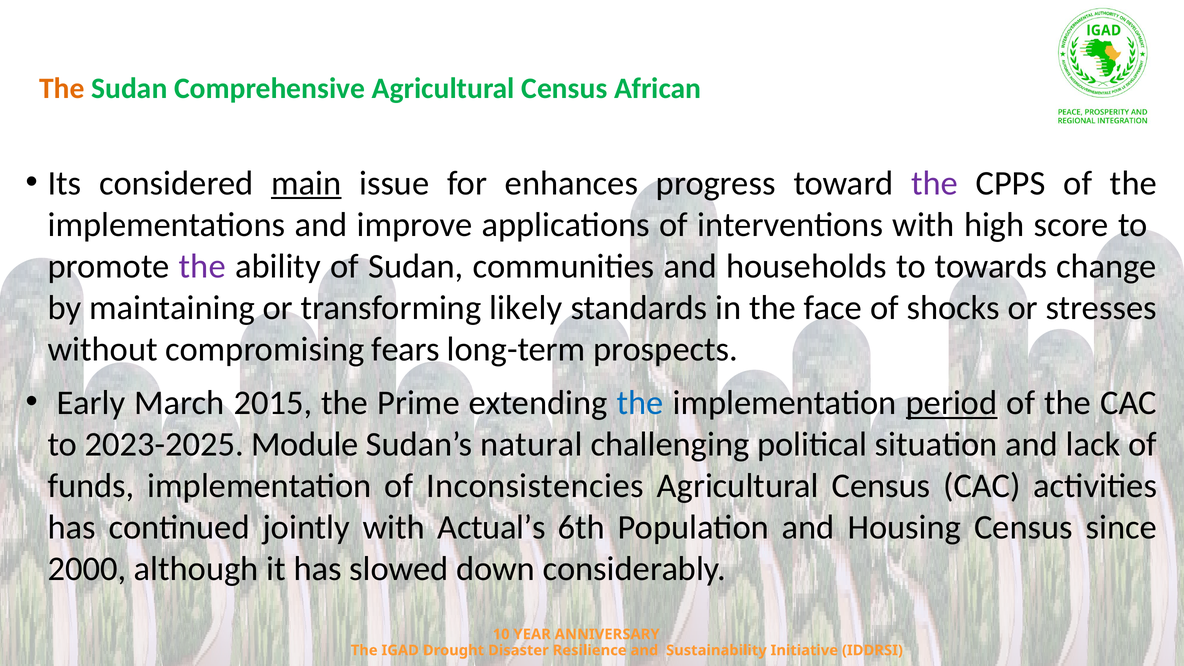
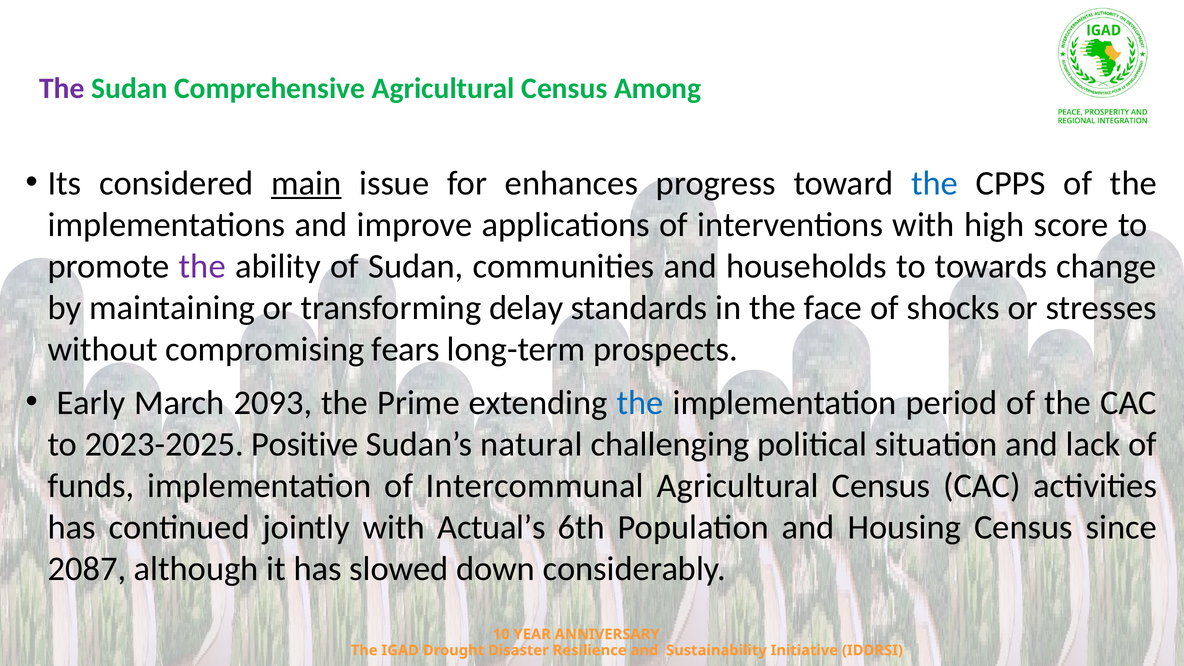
The at (62, 89) colour: orange -> purple
African: African -> Among
the at (934, 183) colour: purple -> blue
likely: likely -> delay
2015: 2015 -> 2093
period underline: present -> none
Module: Module -> Positive
Inconsistencies: Inconsistencies -> Intercommunal
2000: 2000 -> 2087
